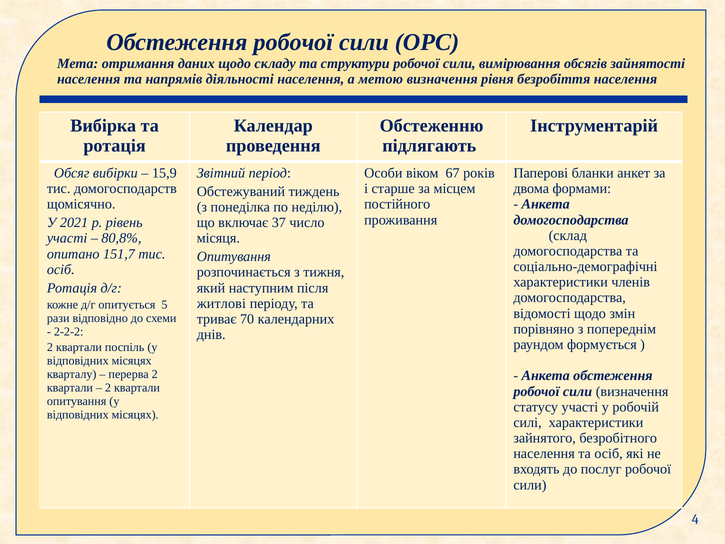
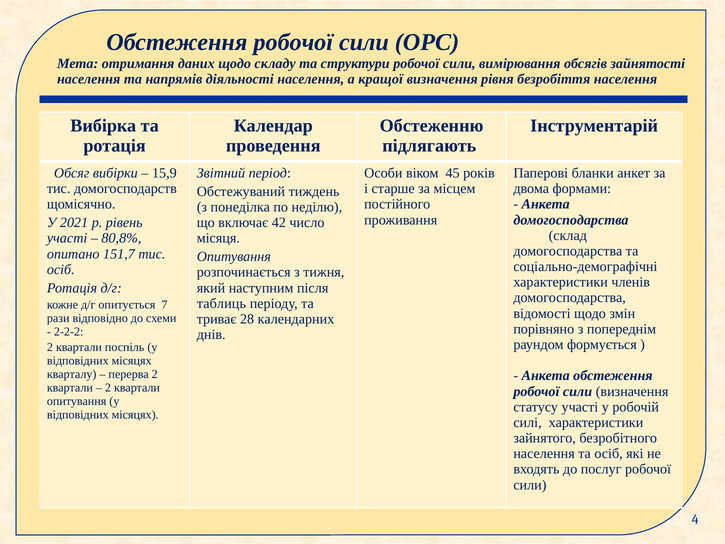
метою: метою -> кращої
67: 67 -> 45
37: 37 -> 42
житлові: житлові -> таблиць
5: 5 -> 7
70: 70 -> 28
